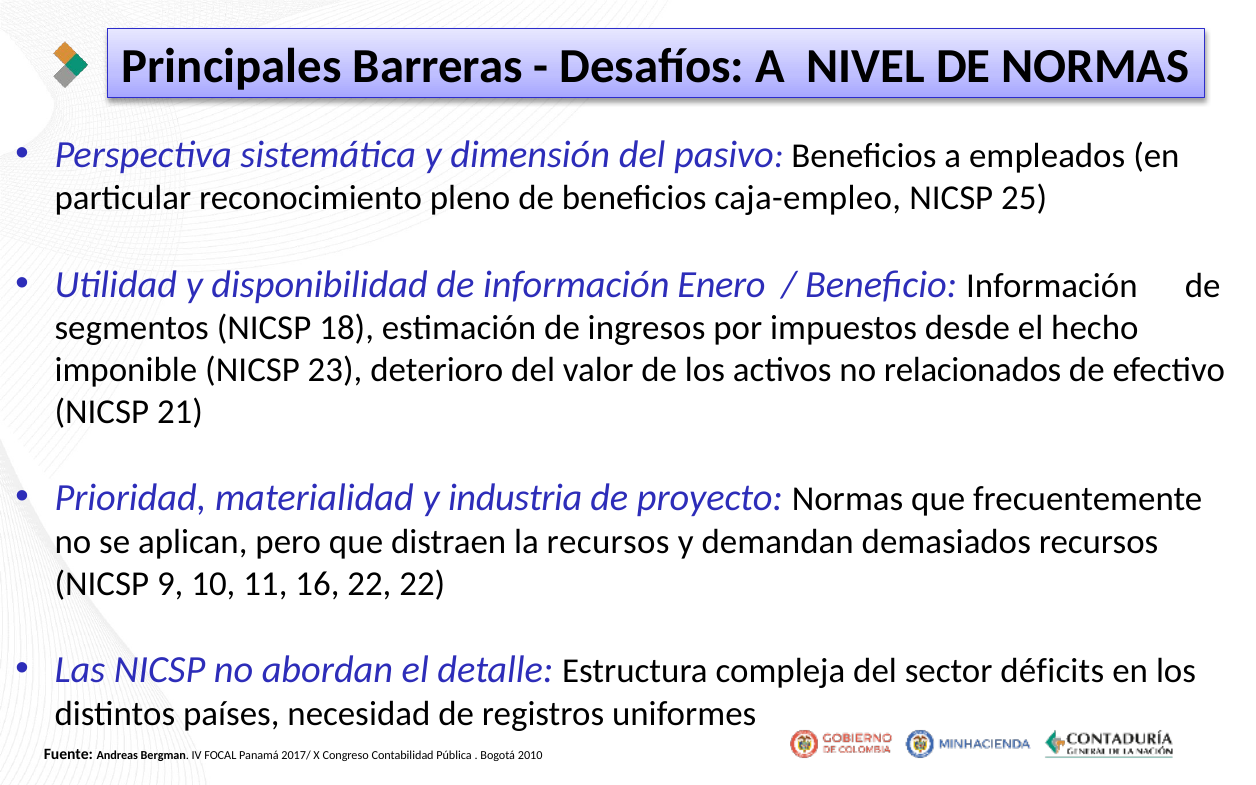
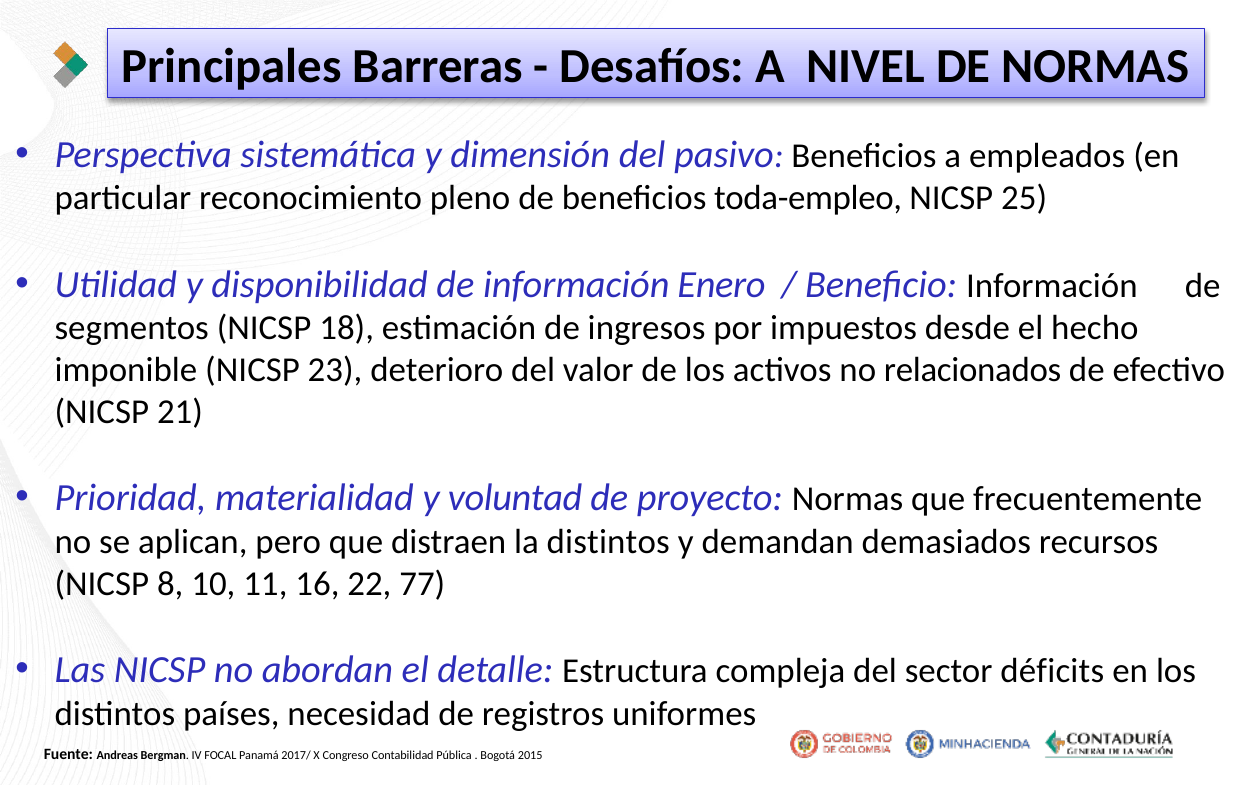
caja-empleo: caja-empleo -> toda-empleo
industria: industria -> voluntad
la recursos: recursos -> distintos
9: 9 -> 8
22 22: 22 -> 77
2010: 2010 -> 2015
